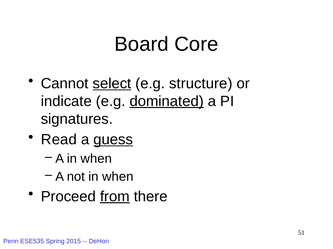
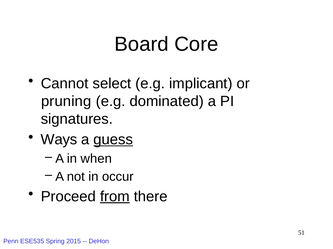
select underline: present -> none
structure: structure -> implicant
indicate: indicate -> pruning
dominated underline: present -> none
Read: Read -> Ways
not in when: when -> occur
